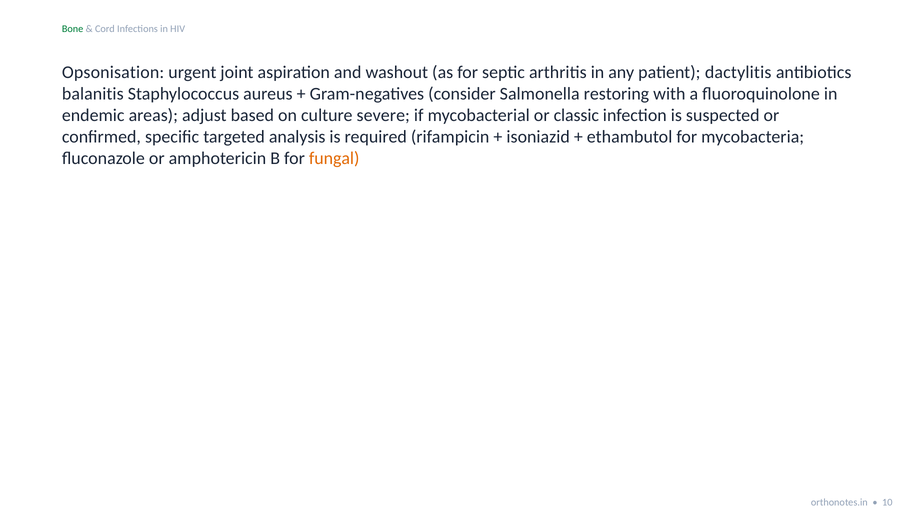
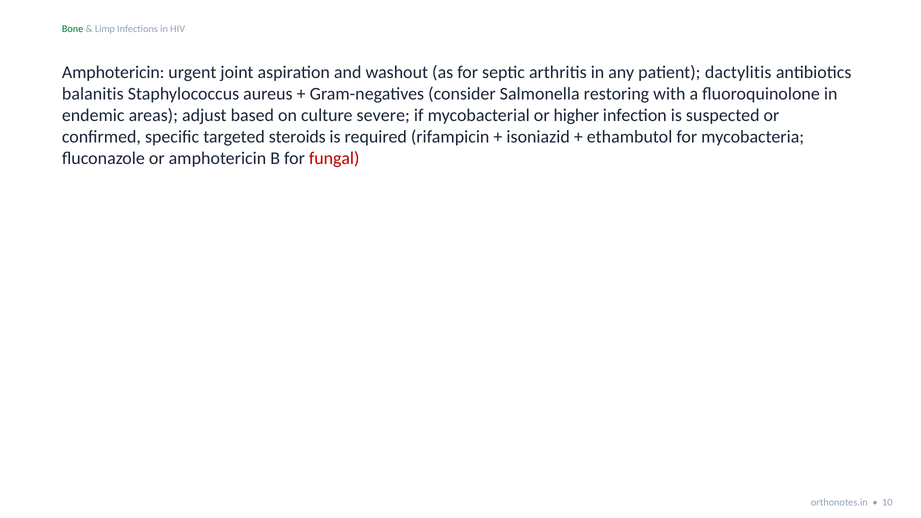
Cord: Cord -> Limp
Opsonisation at (113, 72): Opsonisation -> Amphotericin
classic: classic -> higher
analysis: analysis -> steroids
fungal colour: orange -> red
